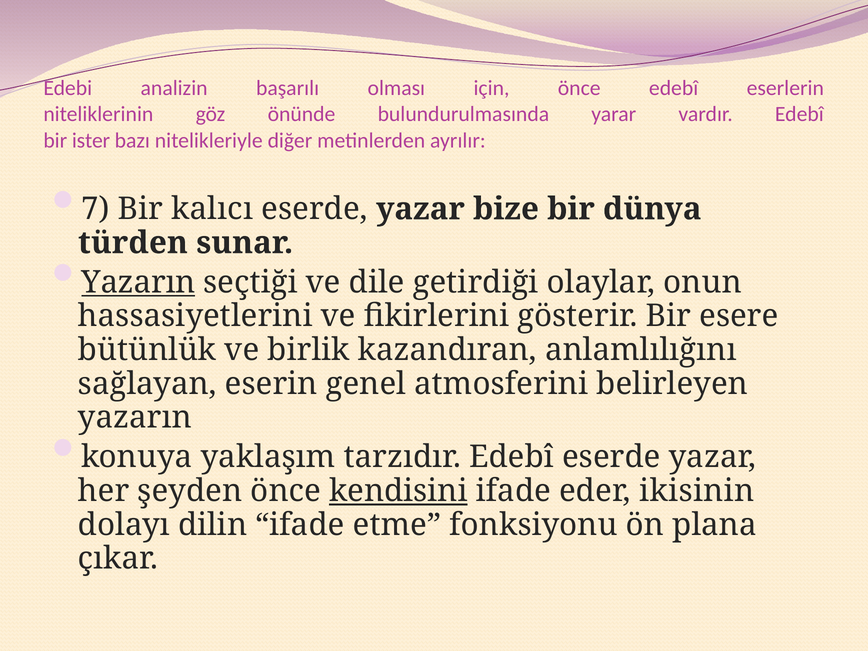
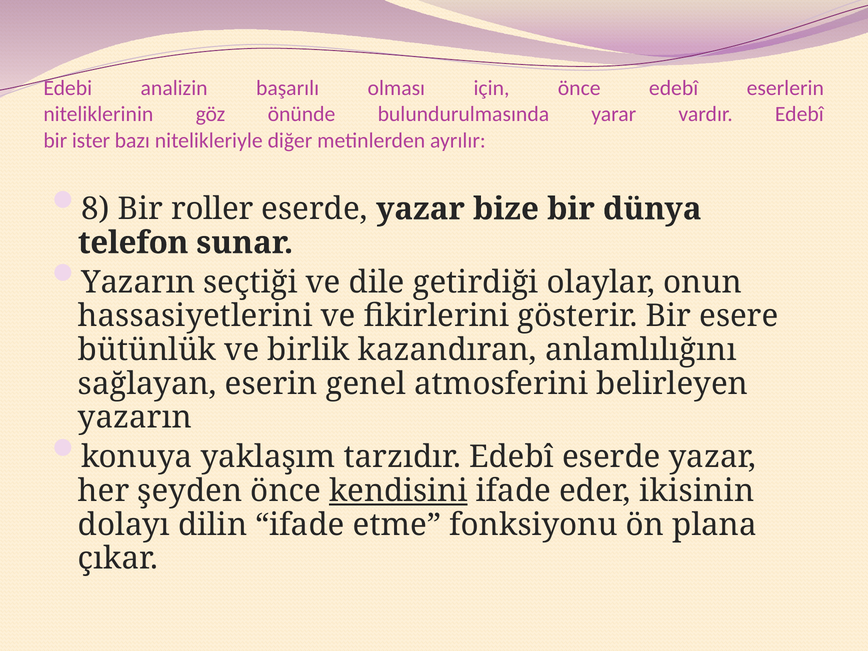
7: 7 -> 8
kalıcı: kalıcı -> roller
türden: türden -> telefon
Yazarın at (138, 282) underline: present -> none
